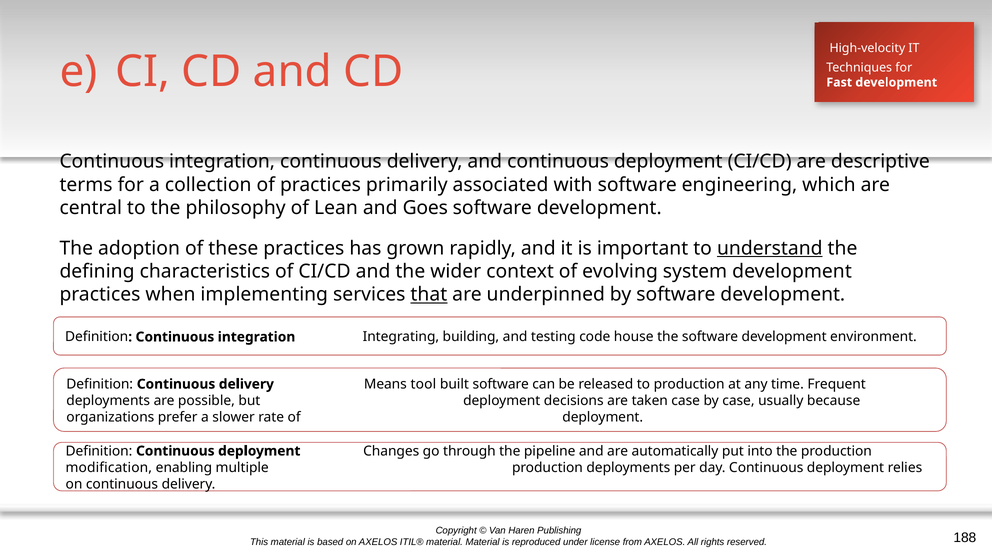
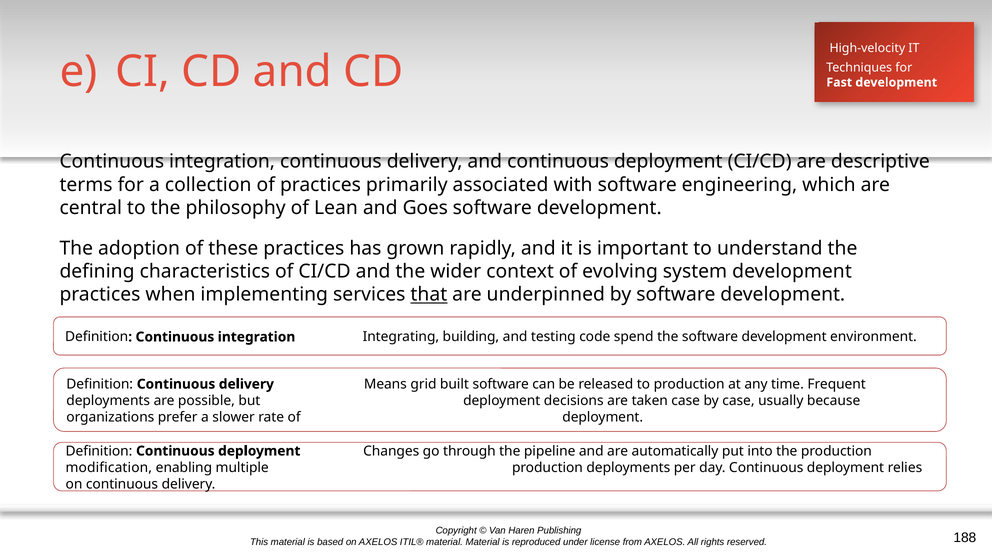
understand underline: present -> none
house: house -> spend
tool: tool -> grid
